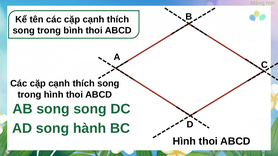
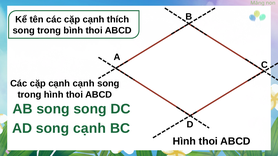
thích at (84, 84): thích -> cạnh
song hành: hành -> cạnh
